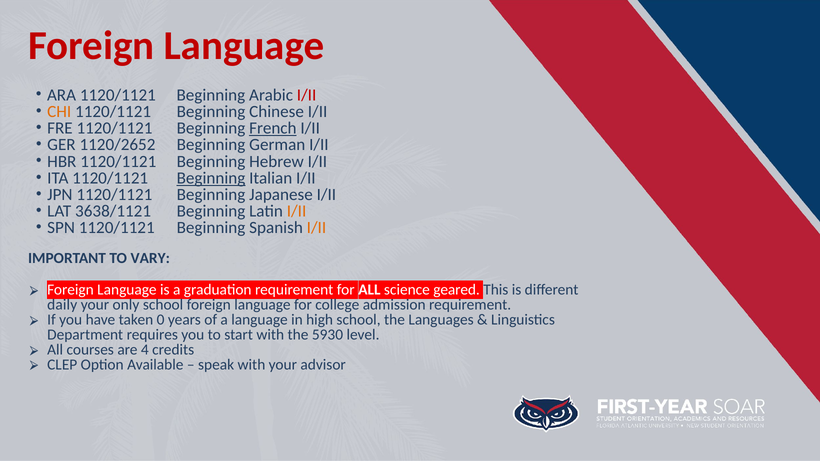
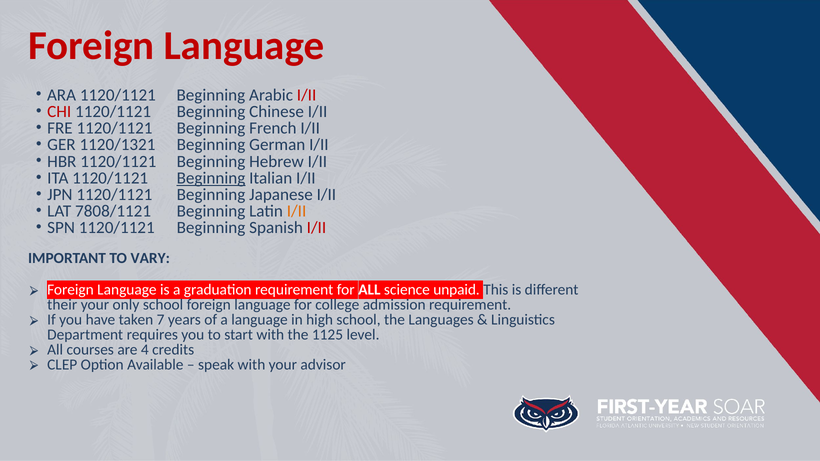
CHI colour: orange -> red
French underline: present -> none
1120/2652: 1120/2652 -> 1120/1321
3638/1121: 3638/1121 -> 7808/1121
I/II at (316, 228) colour: orange -> red
geared: geared -> unpaid
daily: daily -> their
0: 0 -> 7
5930: 5930 -> 1125
